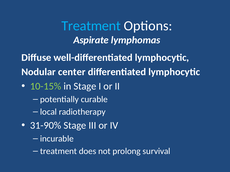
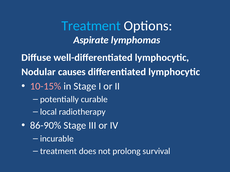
center: center -> causes
10-15% colour: light green -> pink
31-90%: 31-90% -> 86-90%
